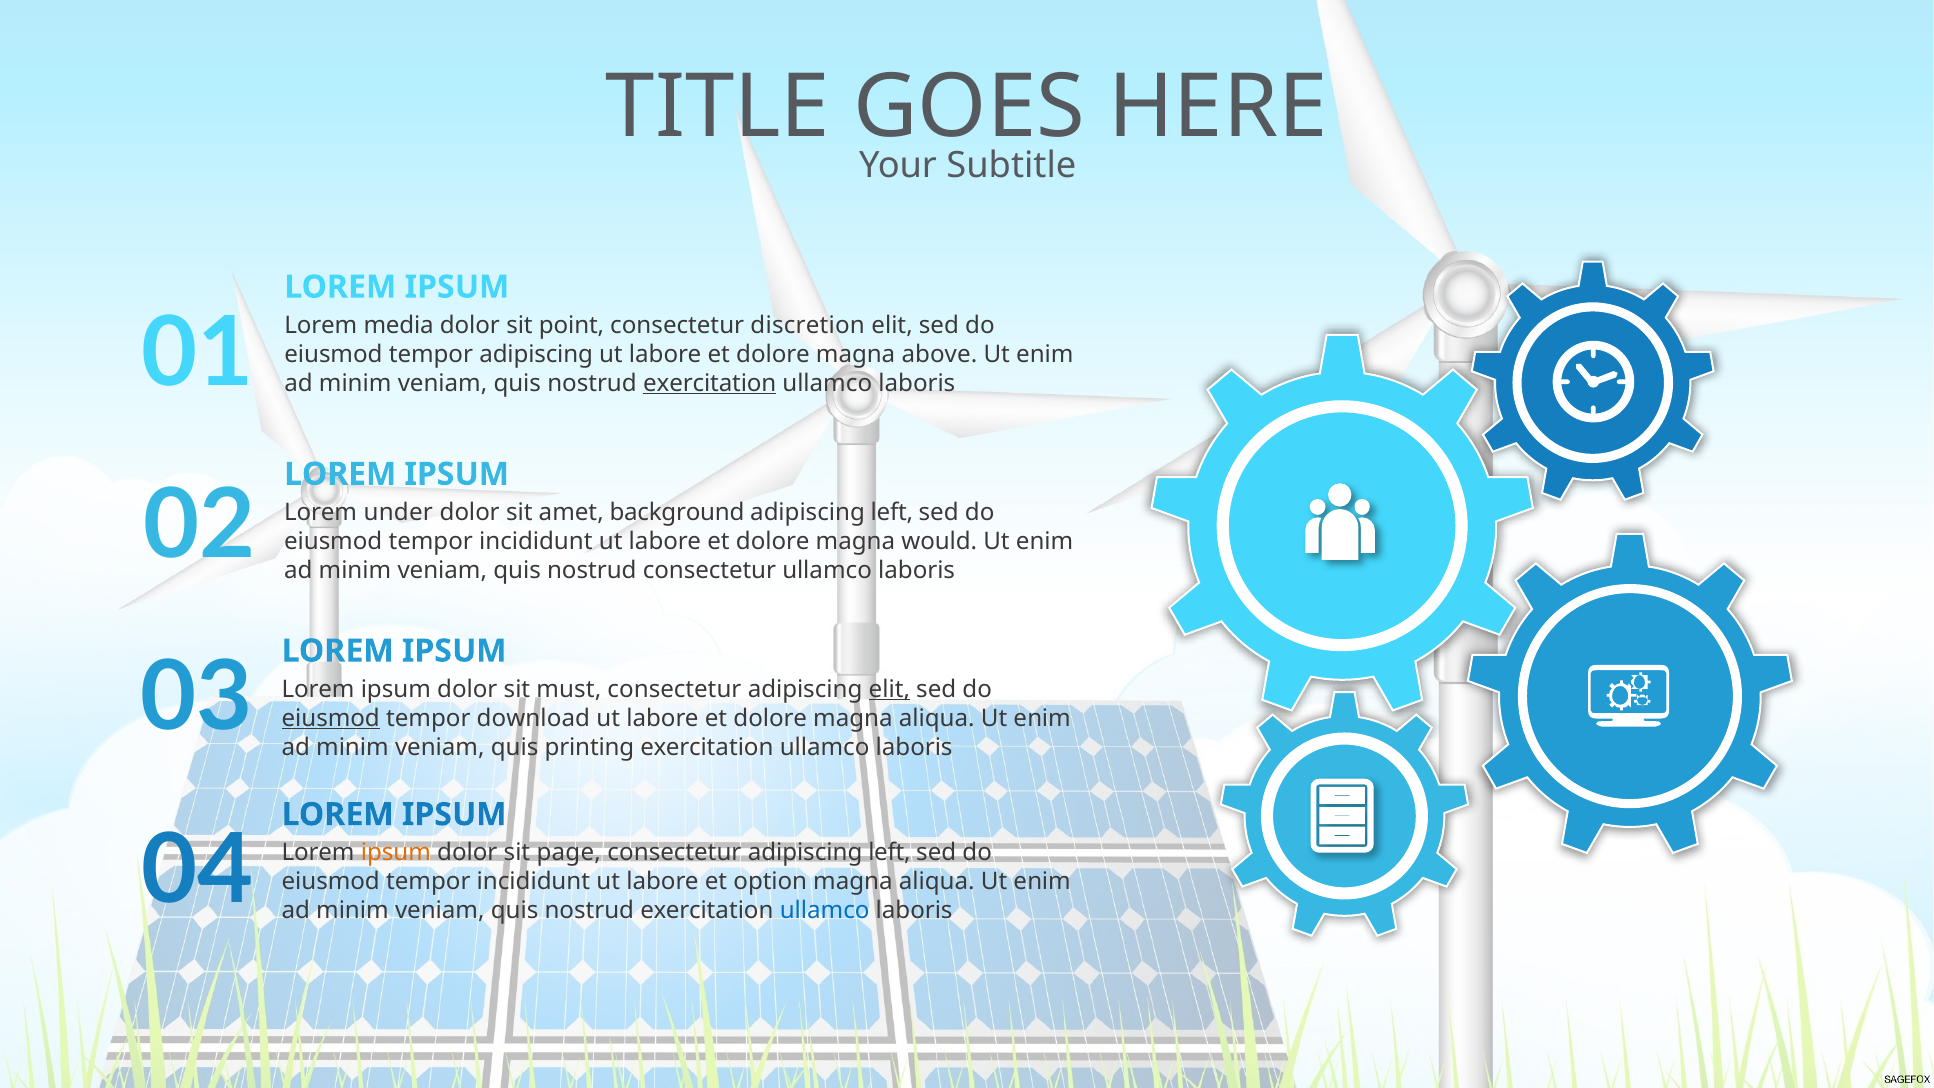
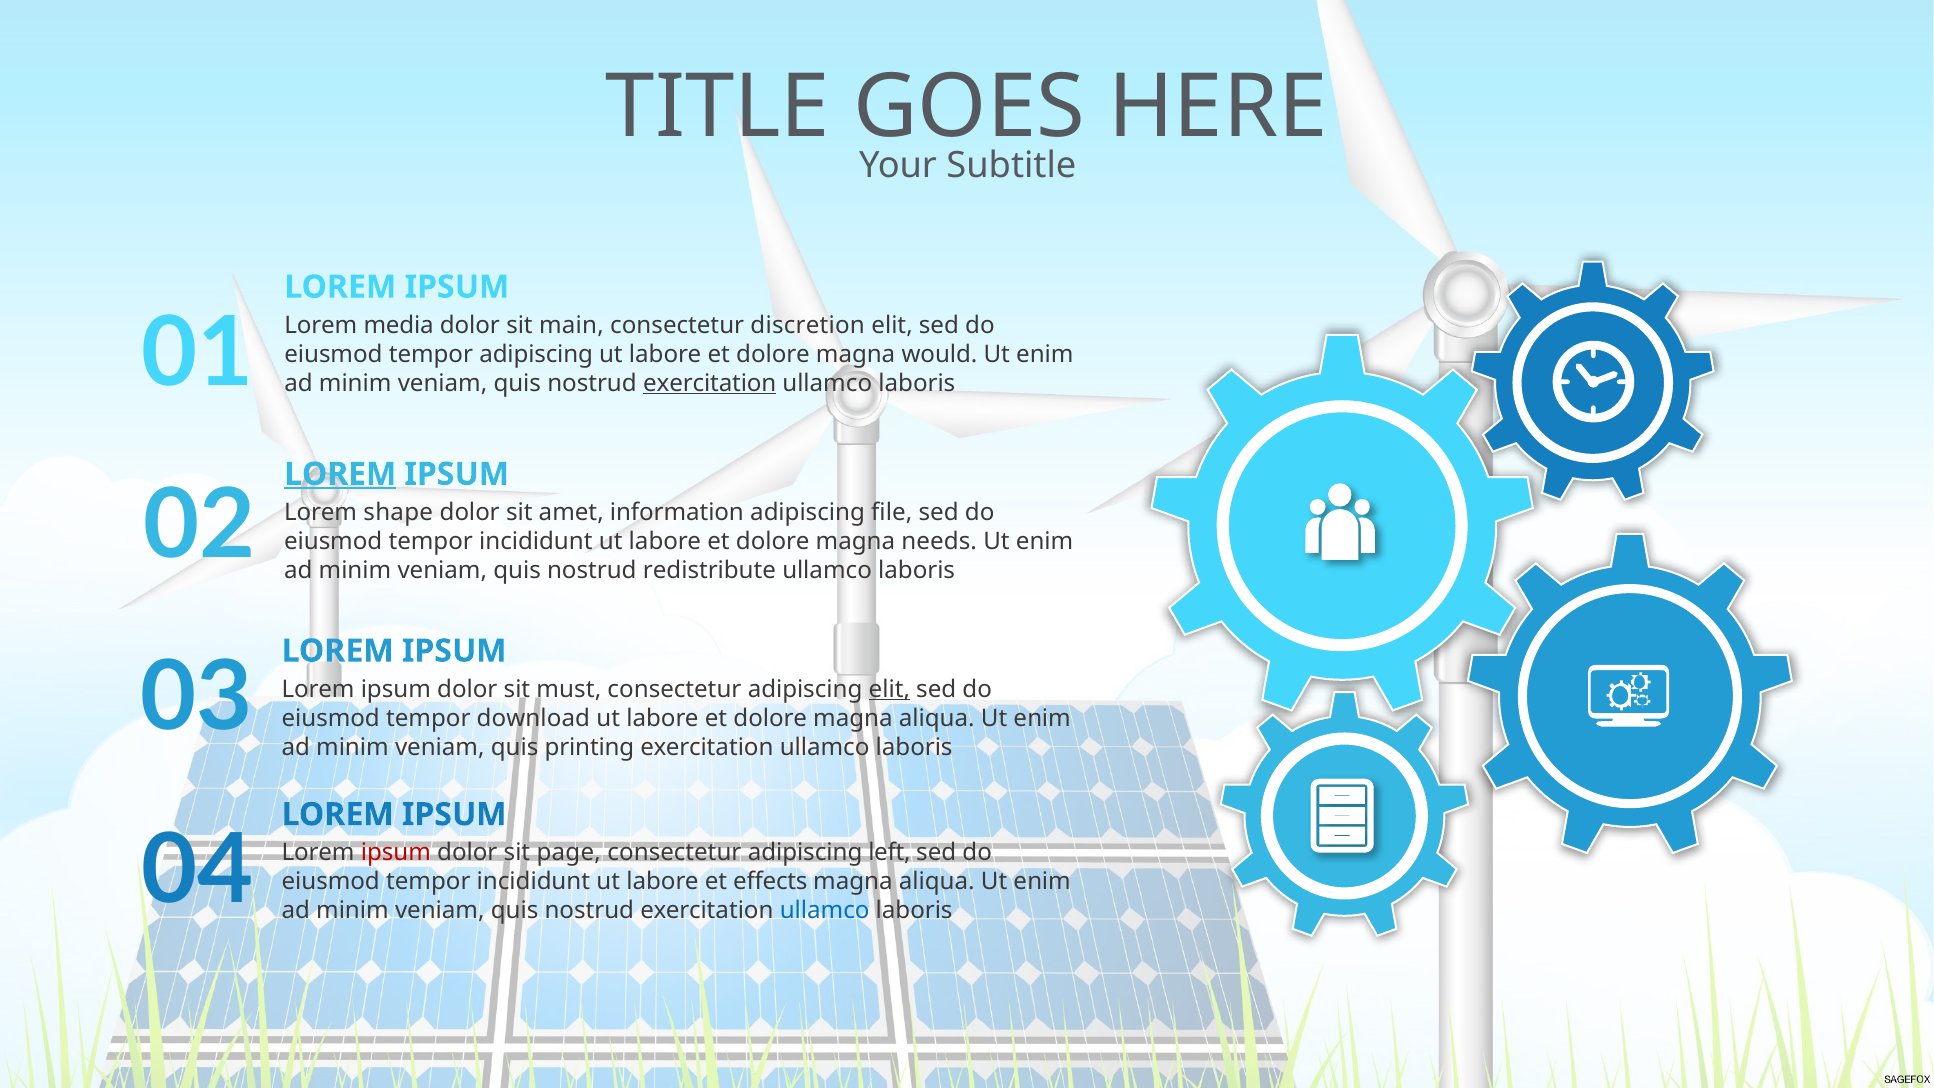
point: point -> main
above: above -> would
LOREM at (340, 474) underline: none -> present
under: under -> shape
background: background -> information
left at (892, 512): left -> file
would: would -> needs
nostrud consectetur: consectetur -> redistribute
eiusmod at (331, 718) underline: present -> none
ipsum at (396, 853) colour: orange -> red
option: option -> effects
